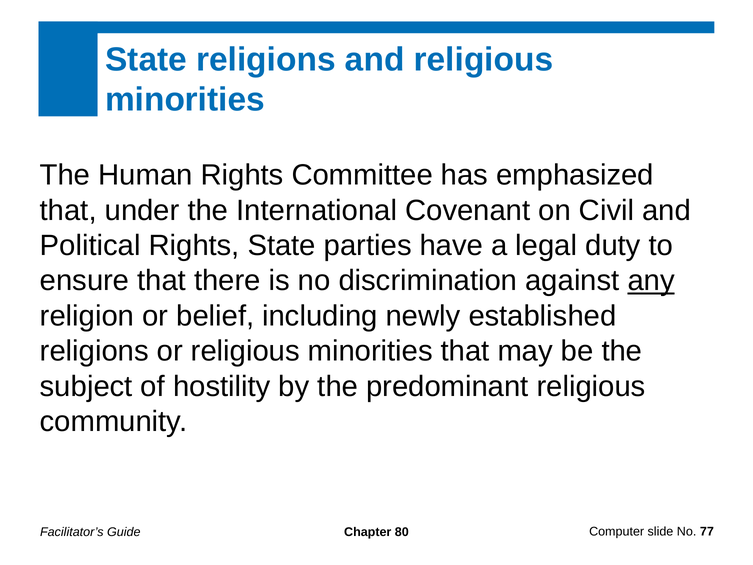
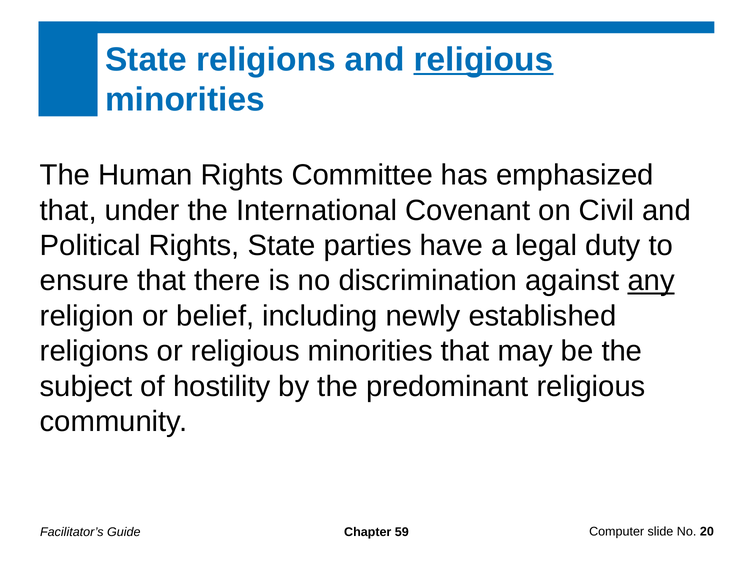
religious at (483, 59) underline: none -> present
80: 80 -> 59
77: 77 -> 20
